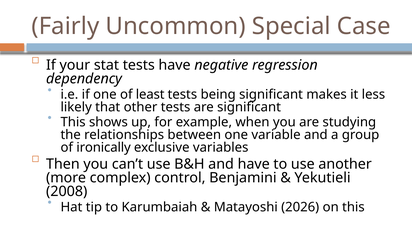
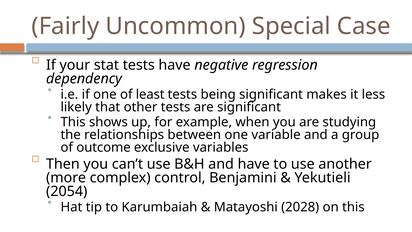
ironically: ironically -> outcome
2008: 2008 -> 2054
2026: 2026 -> 2028
